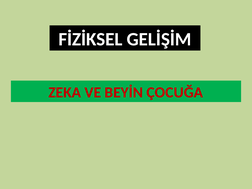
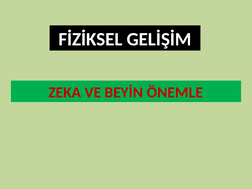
ÇOCUĞA: ÇOCUĞA -> ÖNEMLE
